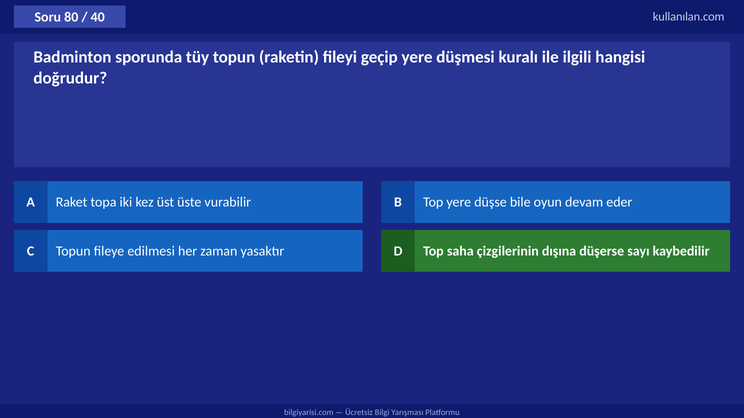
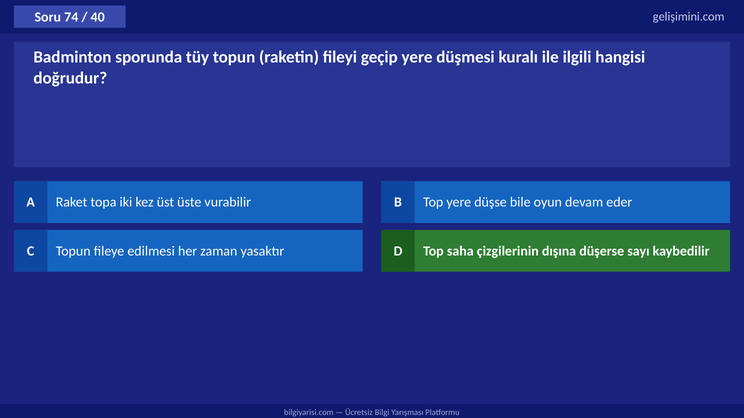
80: 80 -> 74
kullanılan.com: kullanılan.com -> gelişimini.com
